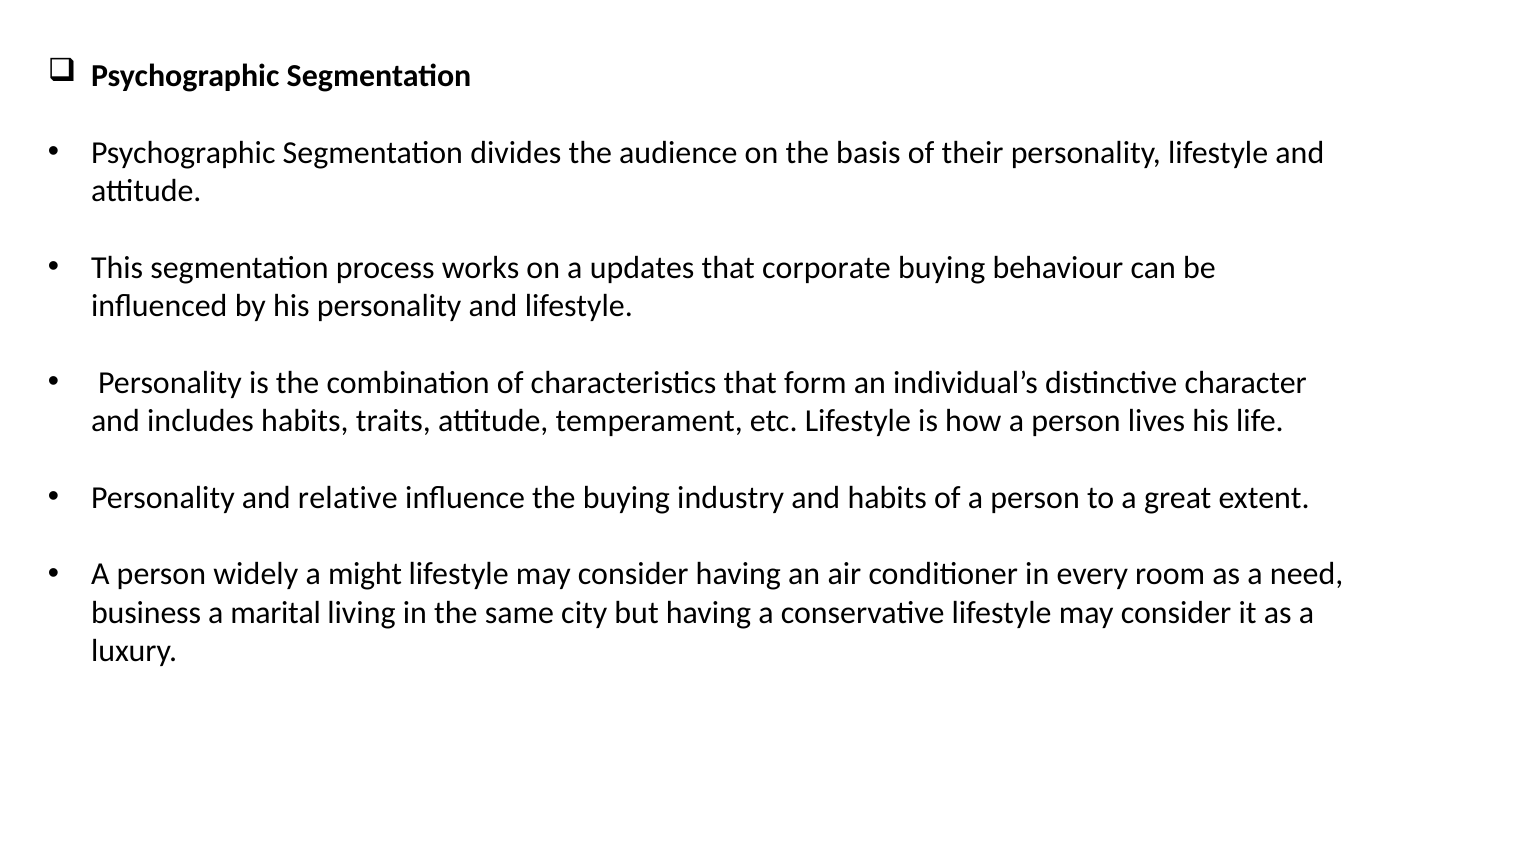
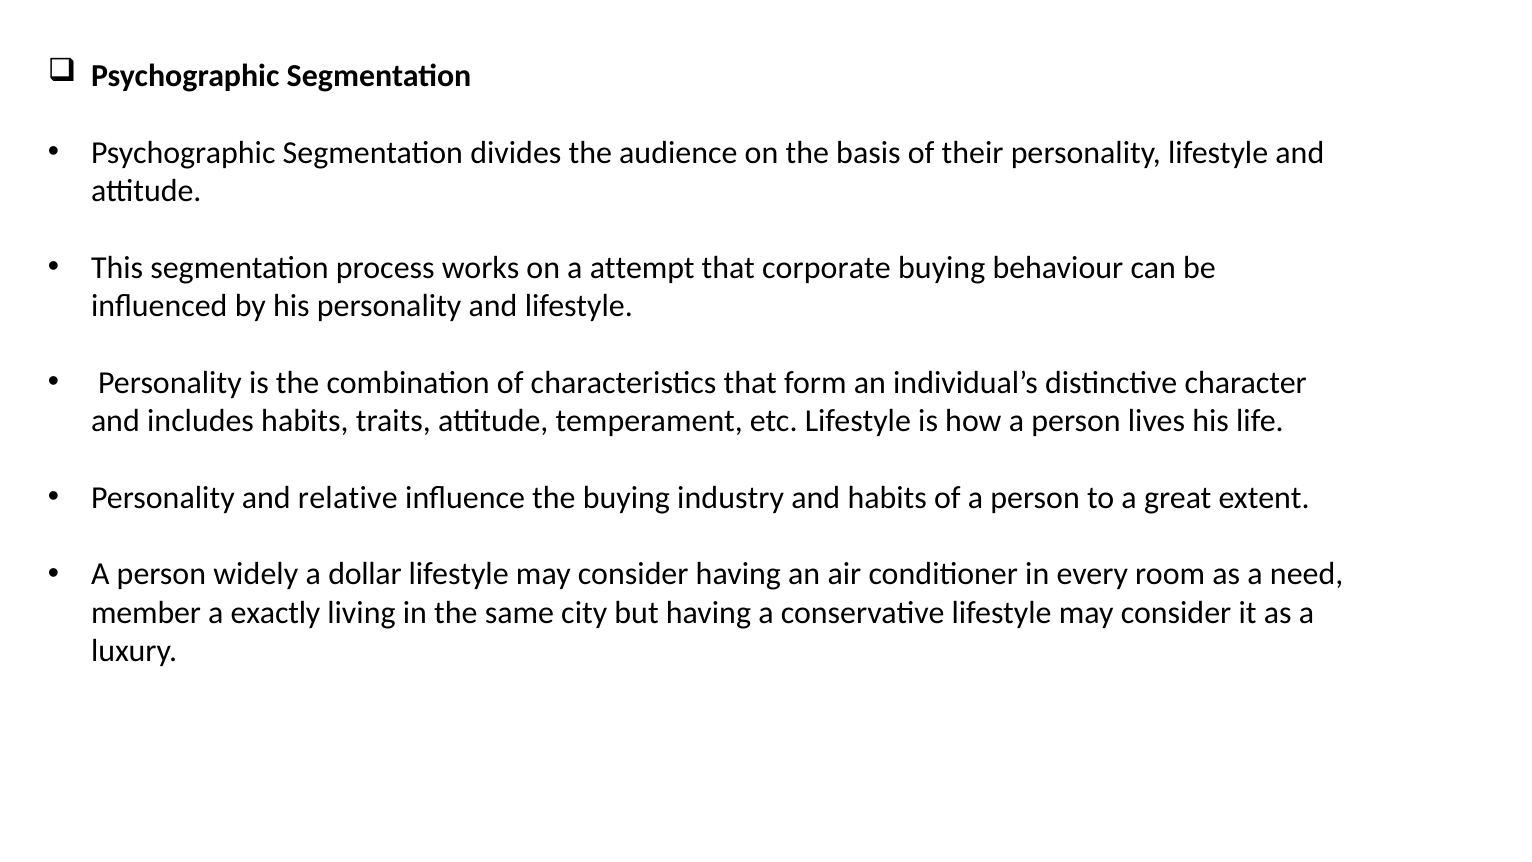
updates: updates -> attempt
might: might -> dollar
business: business -> member
marital: marital -> exactly
